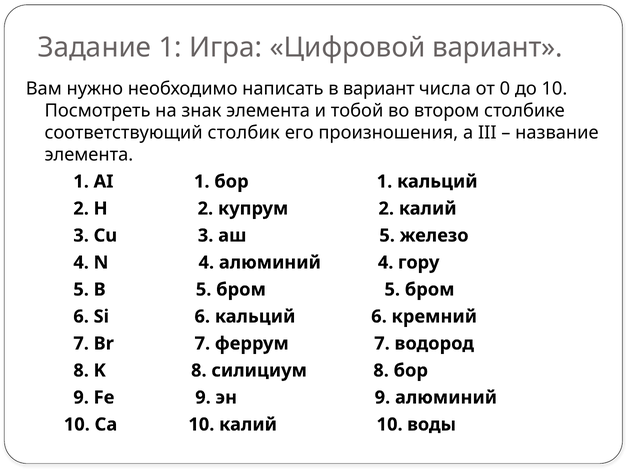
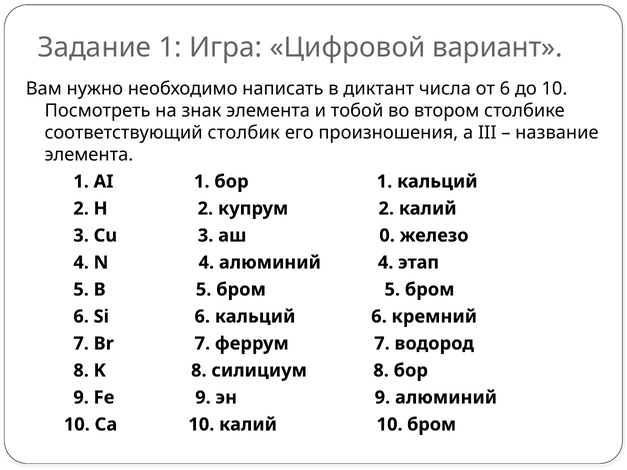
в вариант: вариант -> диктант
от 0: 0 -> 6
аш 5: 5 -> 0
гору: гору -> этап
10 воды: воды -> бром
